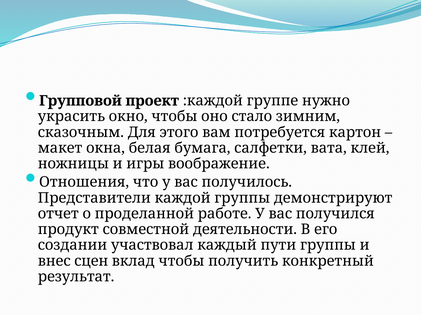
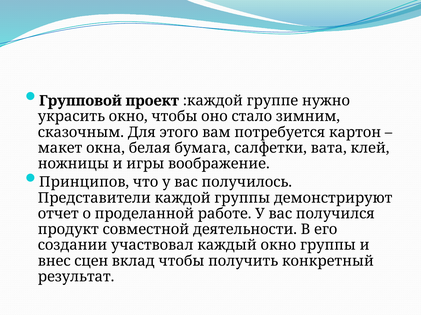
Отношения: Отношения -> Принципов
каждый пути: пути -> окно
